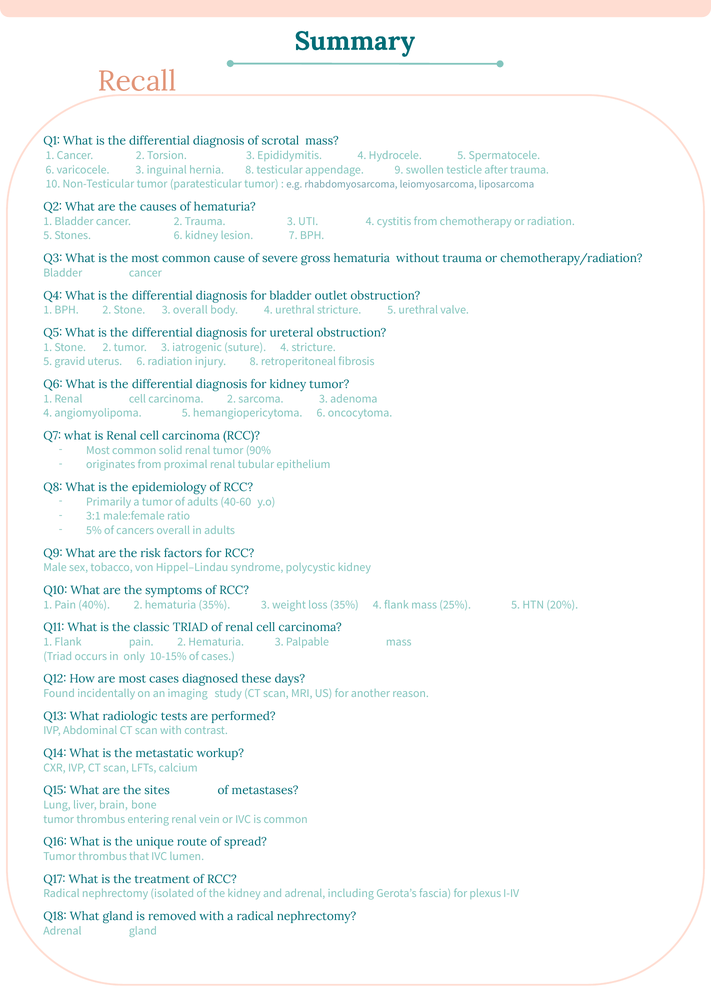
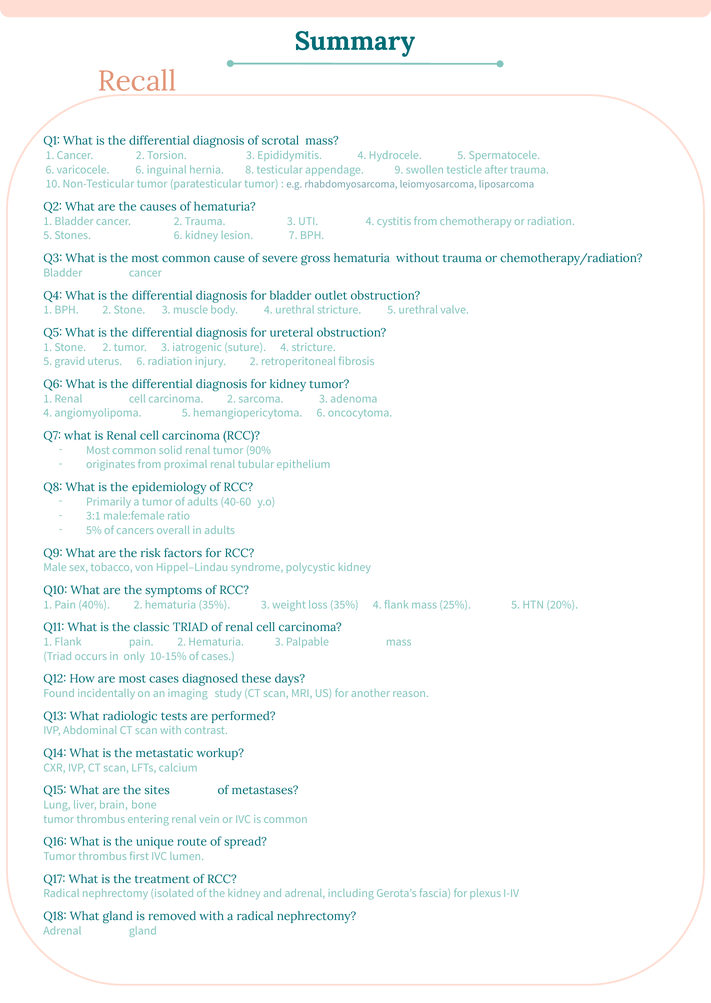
varicocele 3: 3 -> 6
3 overall: overall -> muscle
injury 8: 8 -> 2
that: that -> first
